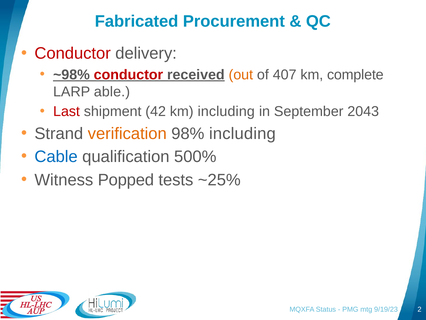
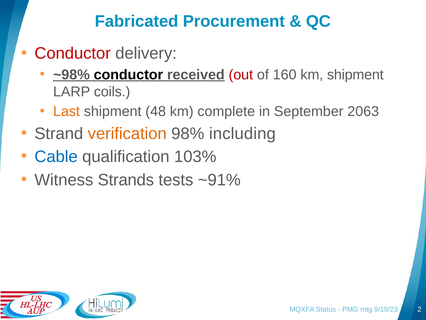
conductor at (128, 75) colour: red -> black
out colour: orange -> red
407: 407 -> 160
km complete: complete -> shipment
able: able -> coils
Last colour: red -> orange
42: 42 -> 48
km including: including -> complete
2043: 2043 -> 2063
500%: 500% -> 103%
Popped: Popped -> Strands
~25%: ~25% -> ~91%
